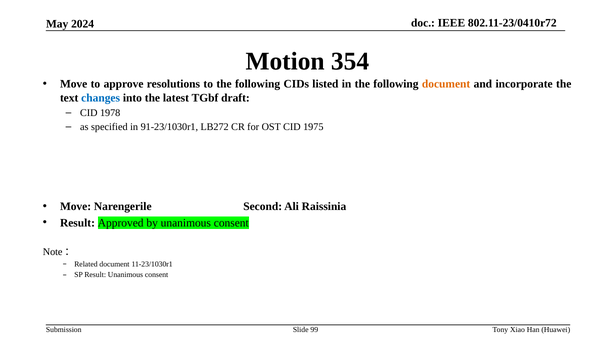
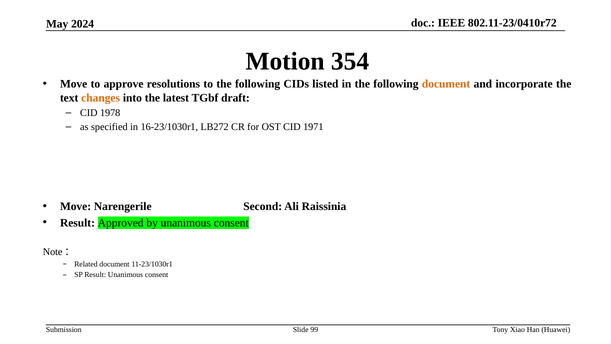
changes colour: blue -> orange
91-23/1030r1: 91-23/1030r1 -> 16-23/1030r1
1975: 1975 -> 1971
